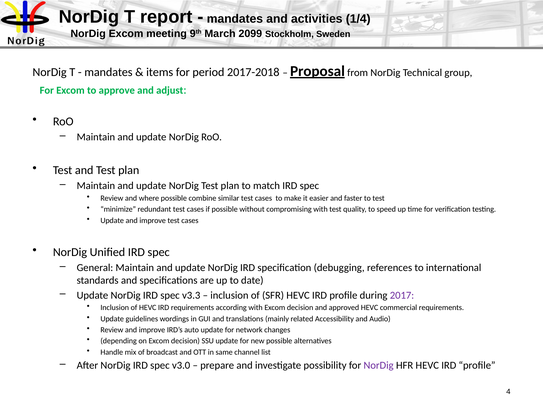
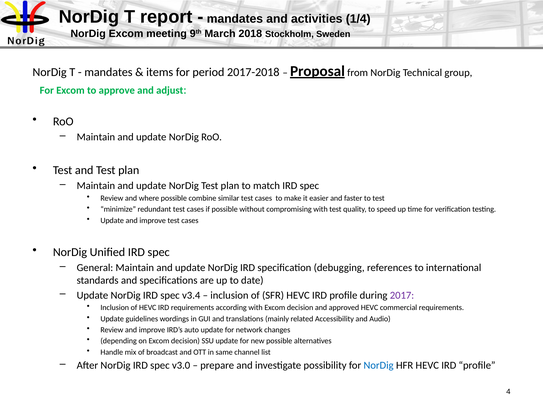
2099: 2099 -> 2018
v3.3: v3.3 -> v3.4
NorDig at (379, 365) colour: purple -> blue
